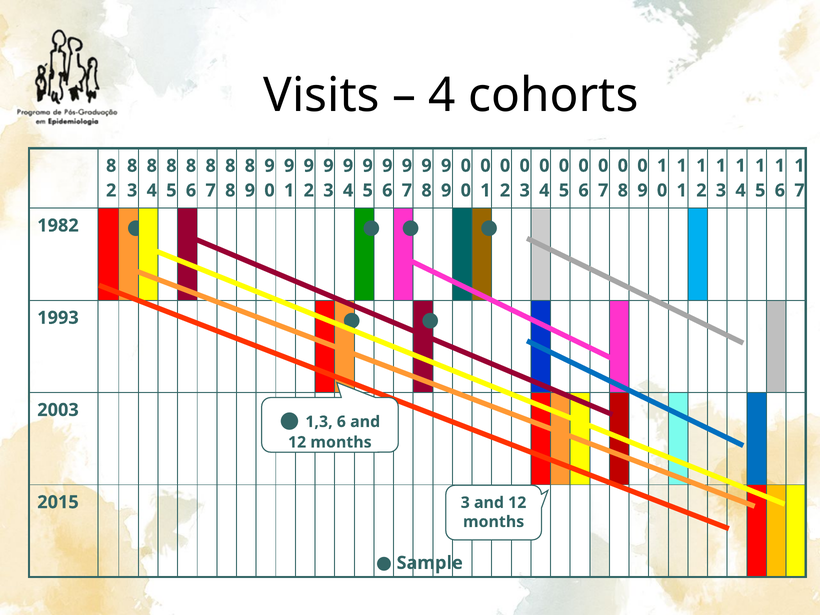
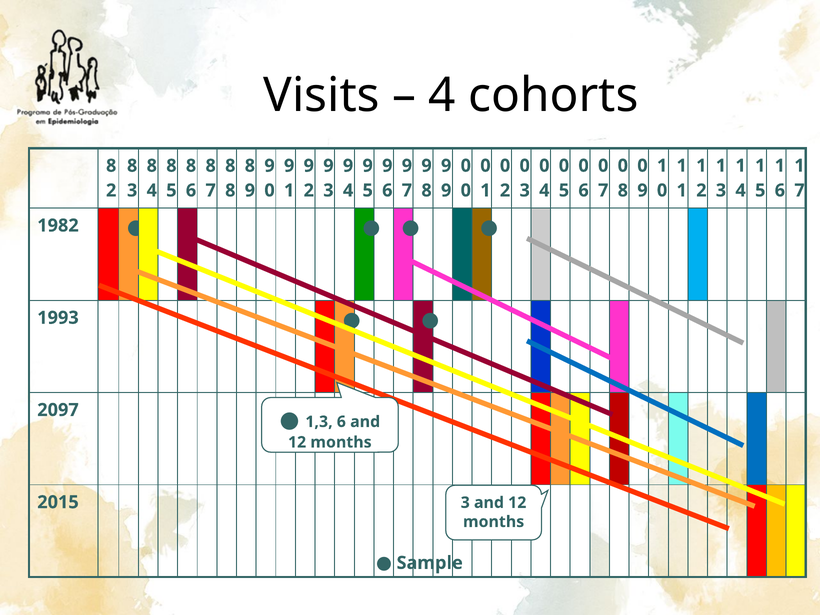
2003: 2003 -> 2097
